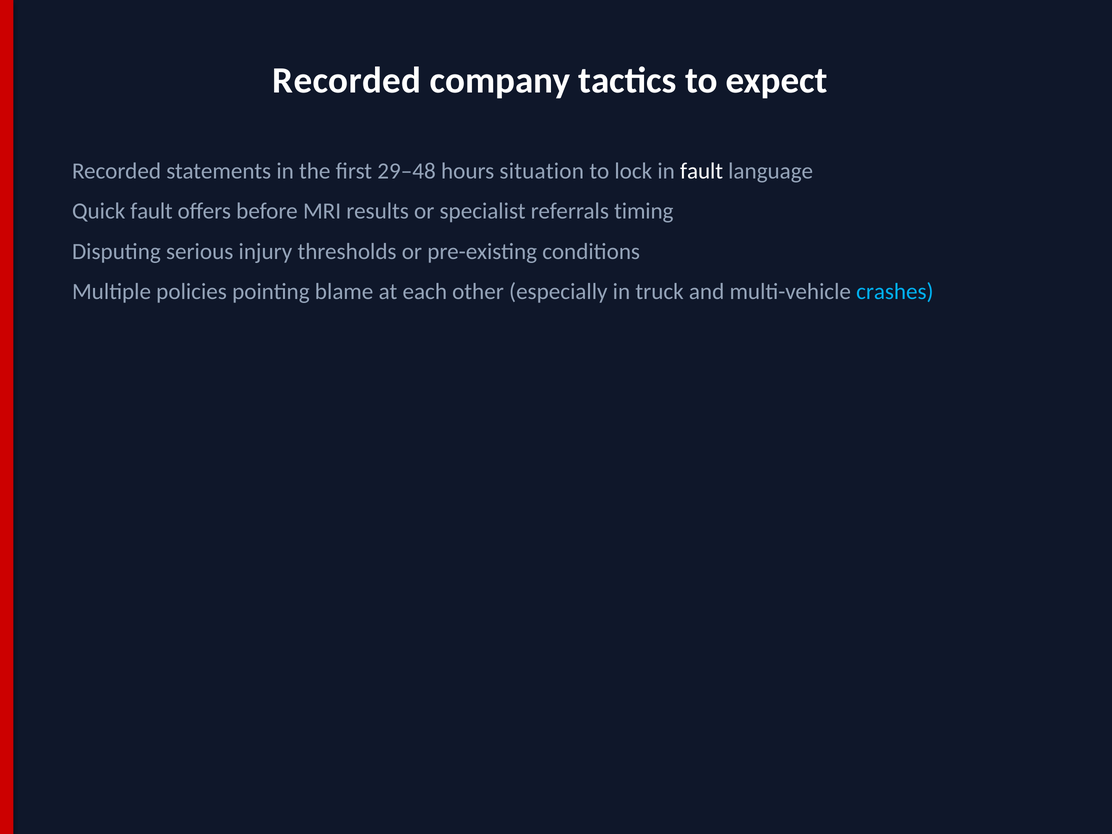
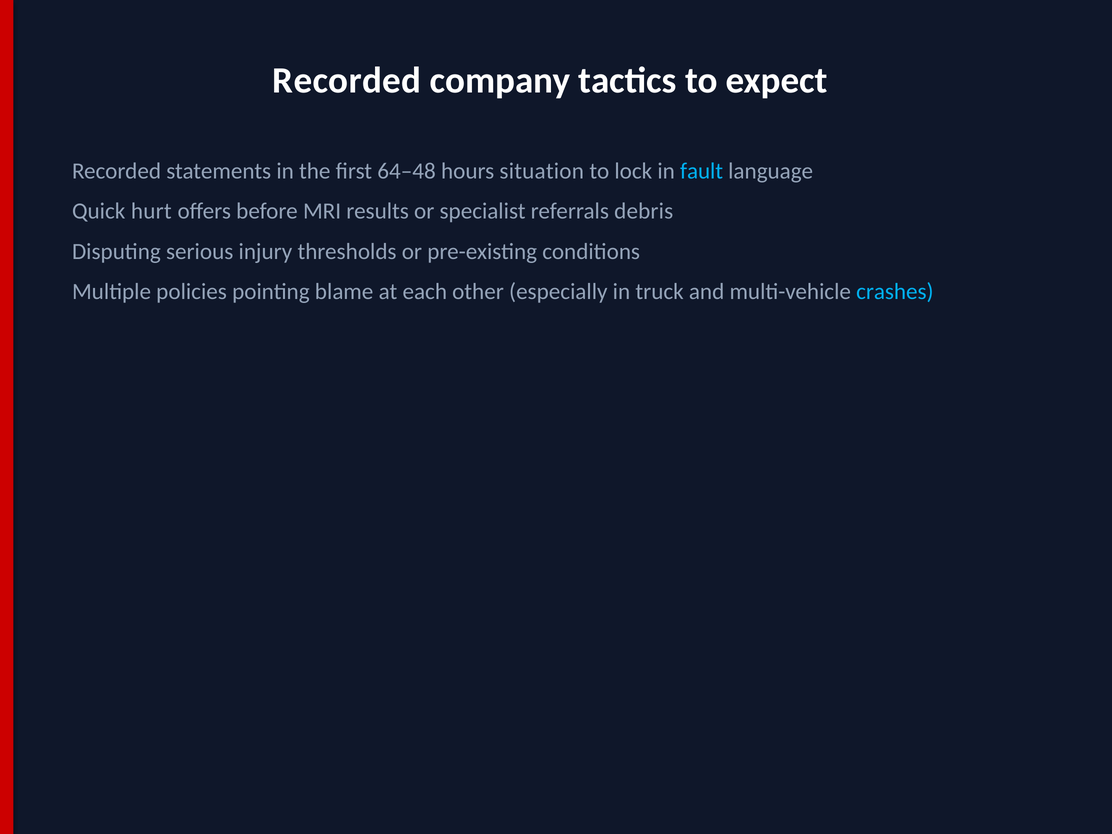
29–48: 29–48 -> 64–48
fault at (702, 171) colour: white -> light blue
Quick fault: fault -> hurt
timing: timing -> debris
